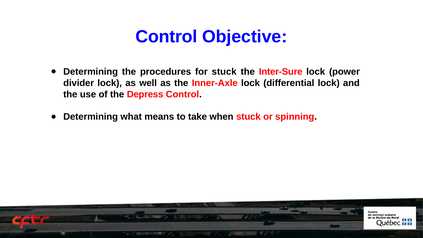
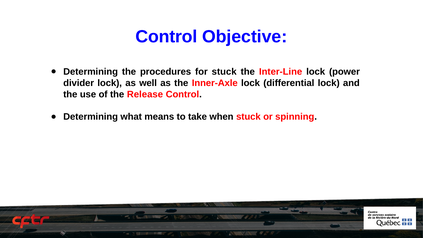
Inter-Sure: Inter-Sure -> Inter-Line
Depress: Depress -> Release
